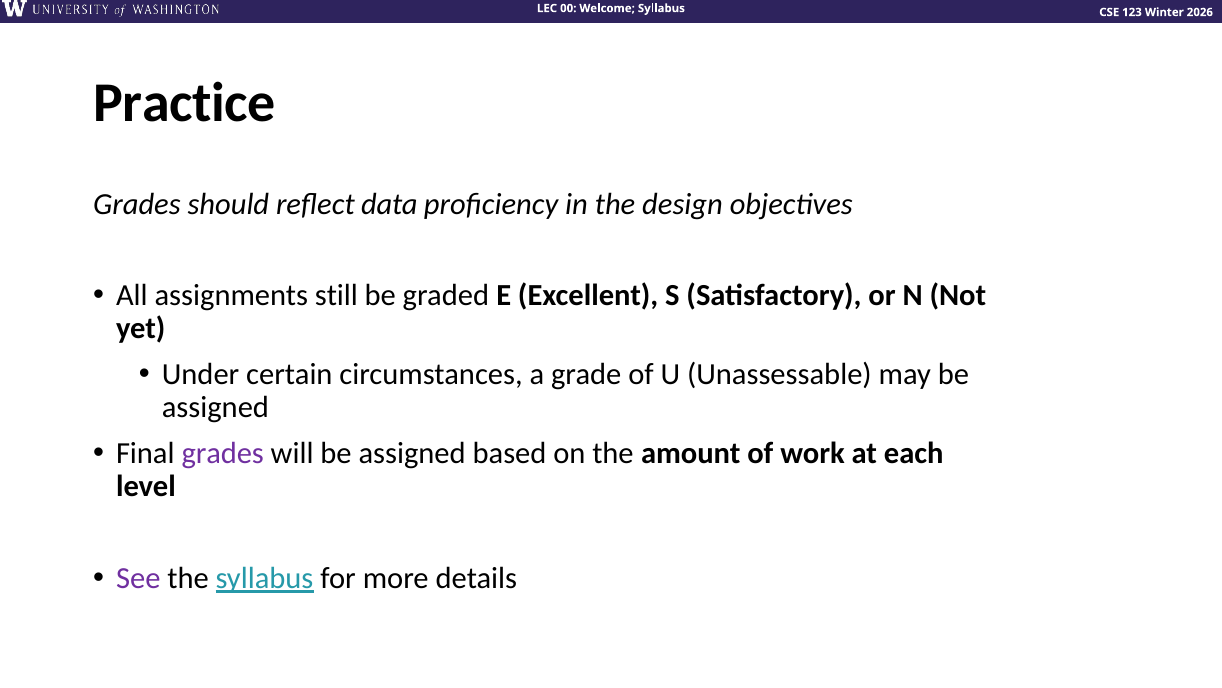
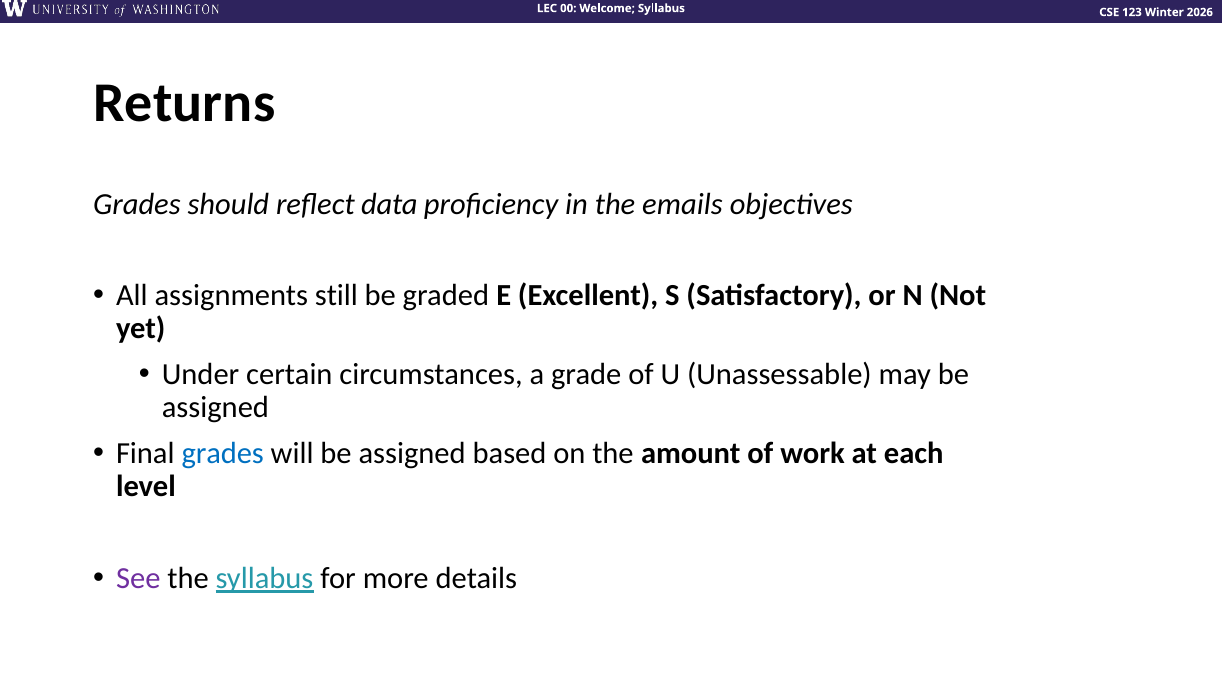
Practice: Practice -> Returns
design: design -> emails
grades at (223, 453) colour: purple -> blue
